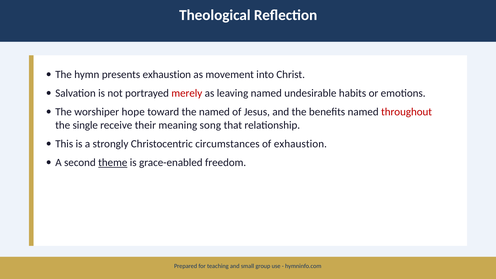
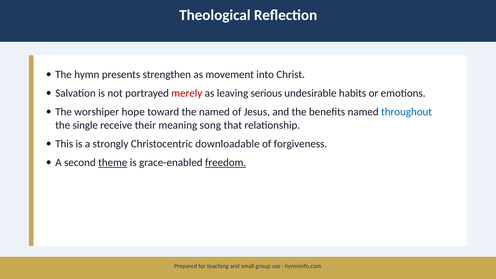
presents exhaustion: exhaustion -> strengthen
leaving named: named -> serious
throughout colour: red -> blue
circumstances: circumstances -> downloadable
of exhaustion: exhaustion -> forgiveness
freedom underline: none -> present
